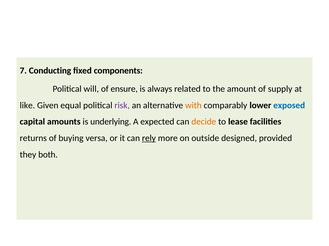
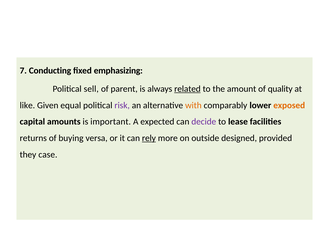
components: components -> emphasizing
will: will -> sell
ensure: ensure -> parent
related underline: none -> present
supply: supply -> quality
exposed colour: blue -> orange
underlying: underlying -> important
decide colour: orange -> purple
both: both -> case
